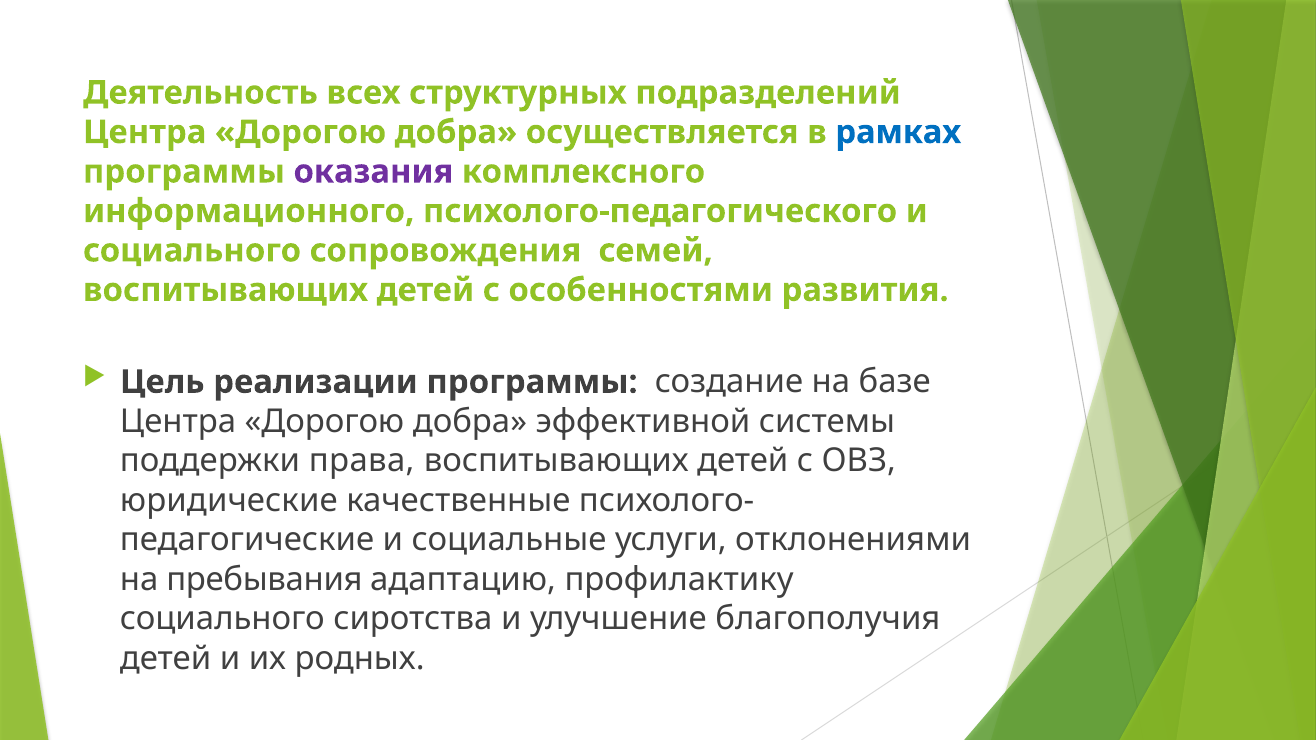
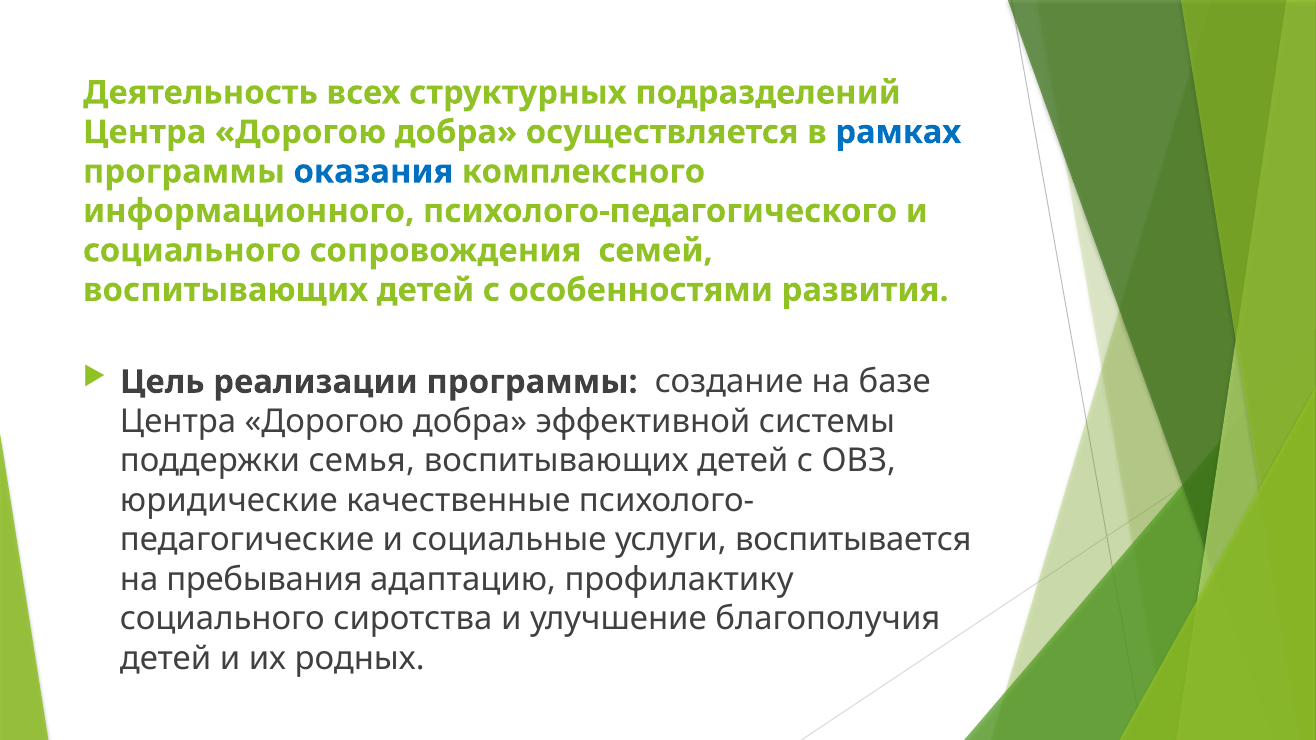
оказания colour: purple -> blue
права: права -> семья
отклонениями: отклонениями -> воспитывается
